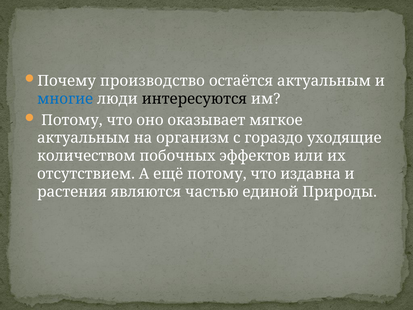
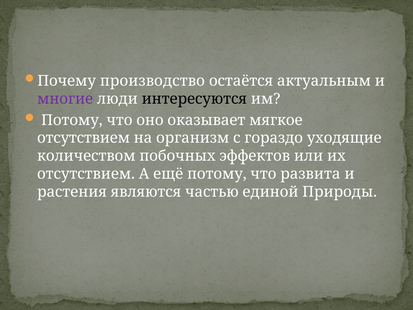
многие colour: blue -> purple
актуальным at (84, 138): актуальным -> отсутствием
издавна: издавна -> развита
